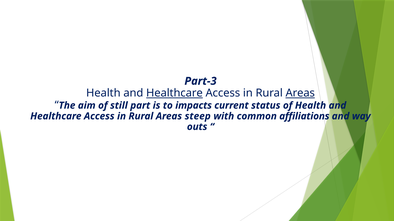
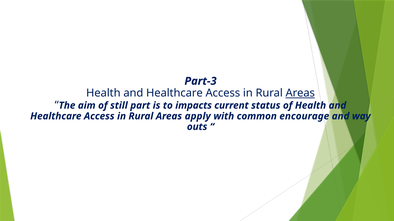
Healthcare at (174, 93) underline: present -> none
steep: steep -> apply
affiliations: affiliations -> encourage
